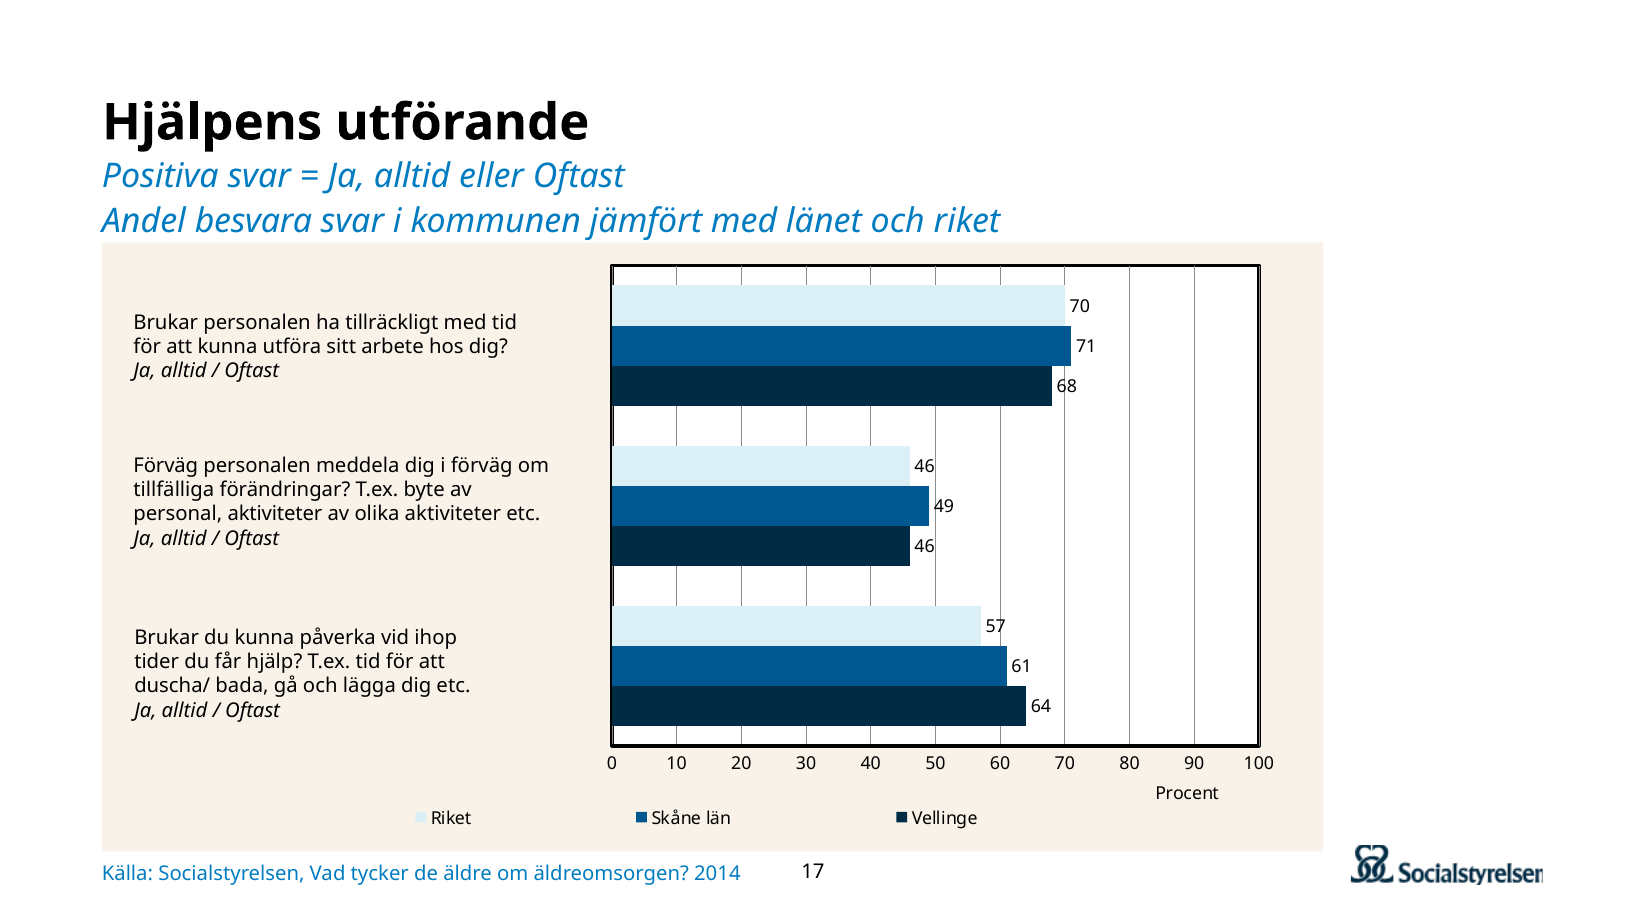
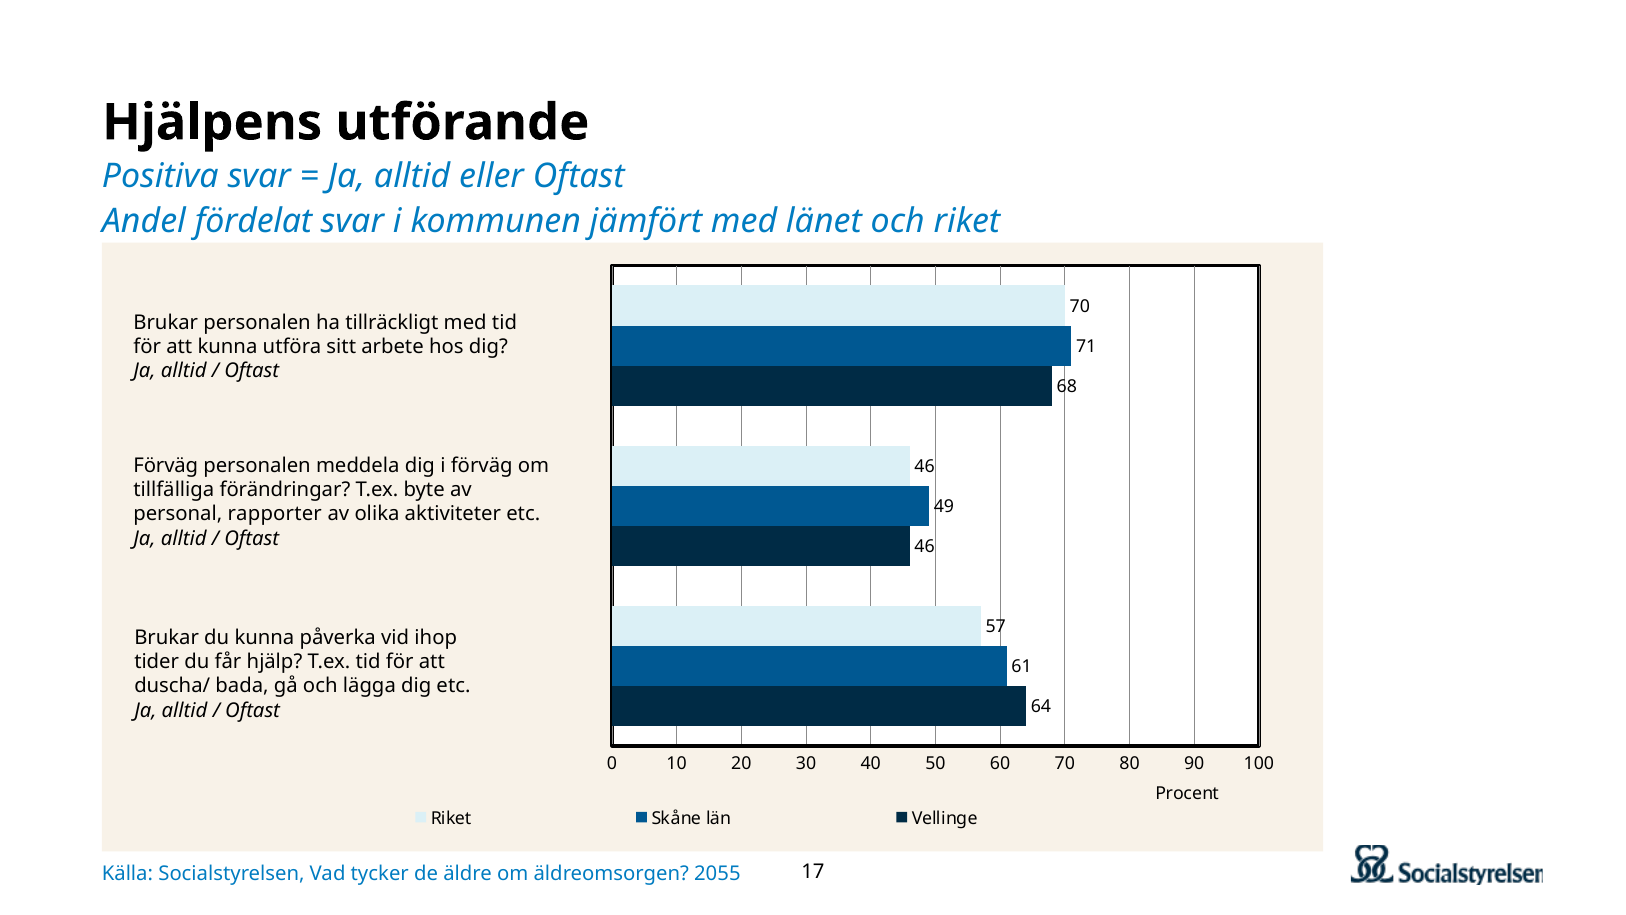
besvara: besvara -> fördelat
personal aktiviteter: aktiviteter -> rapporter
2014: 2014 -> 2055
